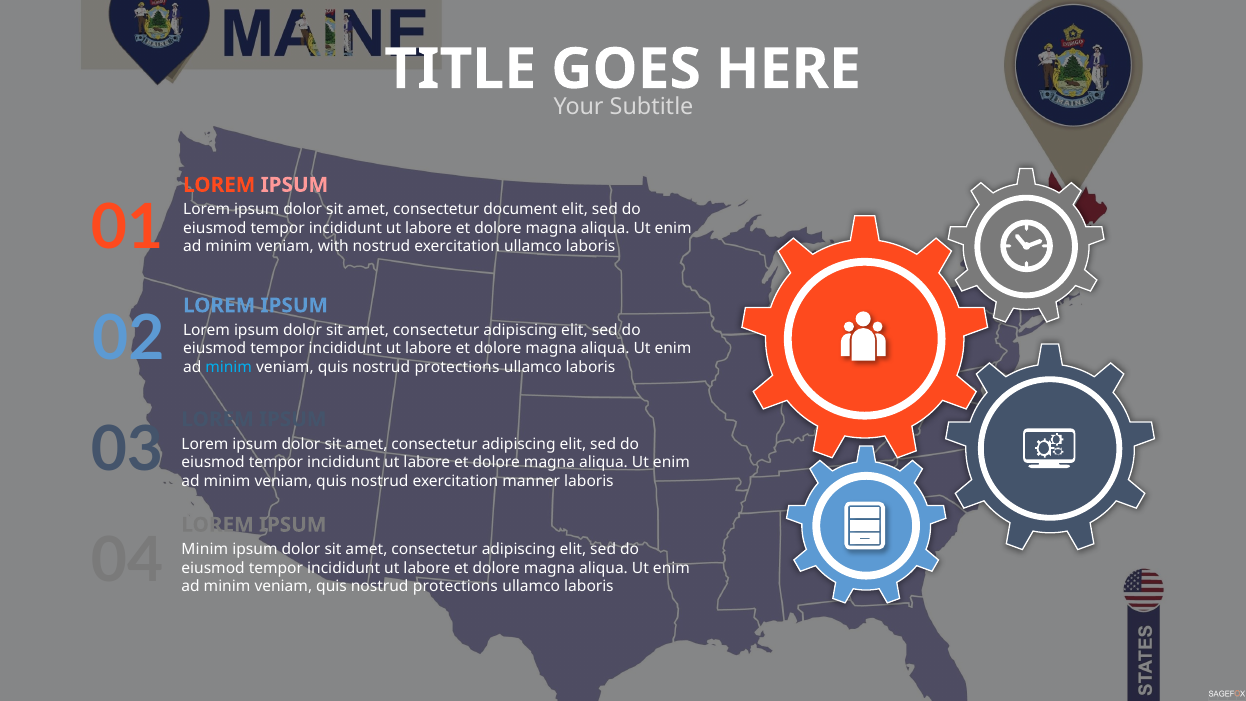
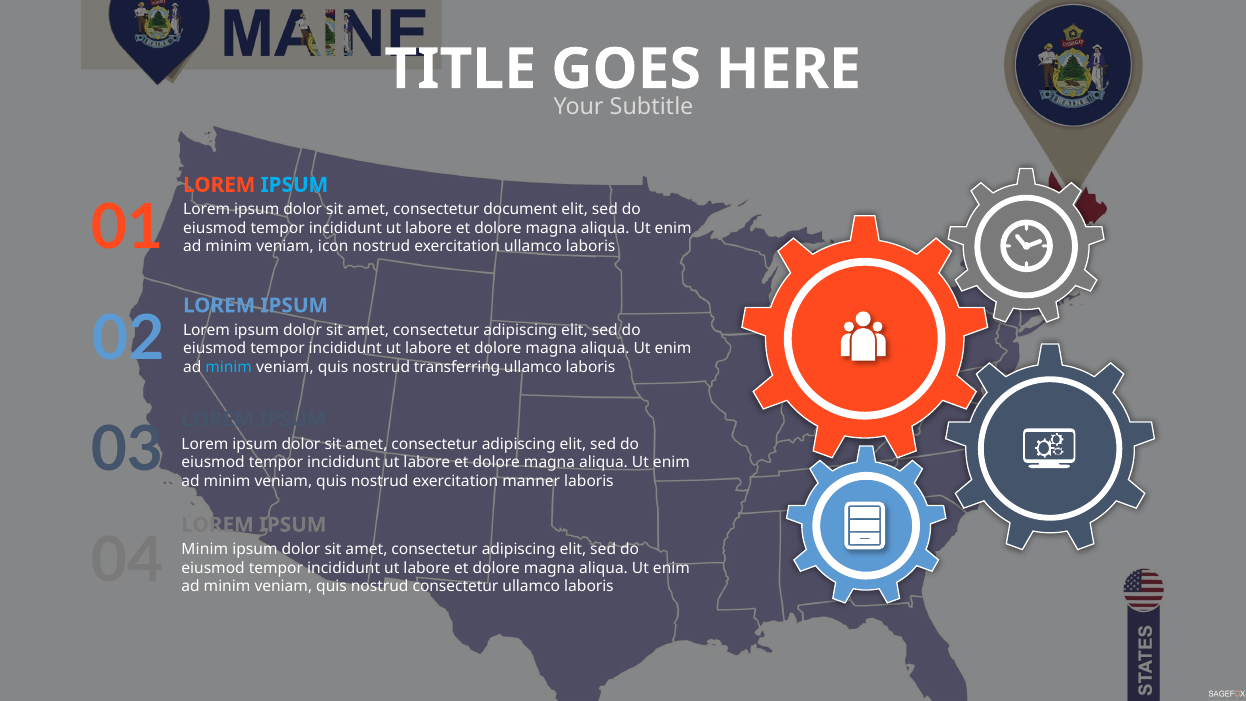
IPSUM at (294, 185) colour: pink -> light blue
with: with -> icon
protections at (457, 367): protections -> transferring
protections at (455, 587): protections -> consectetur
